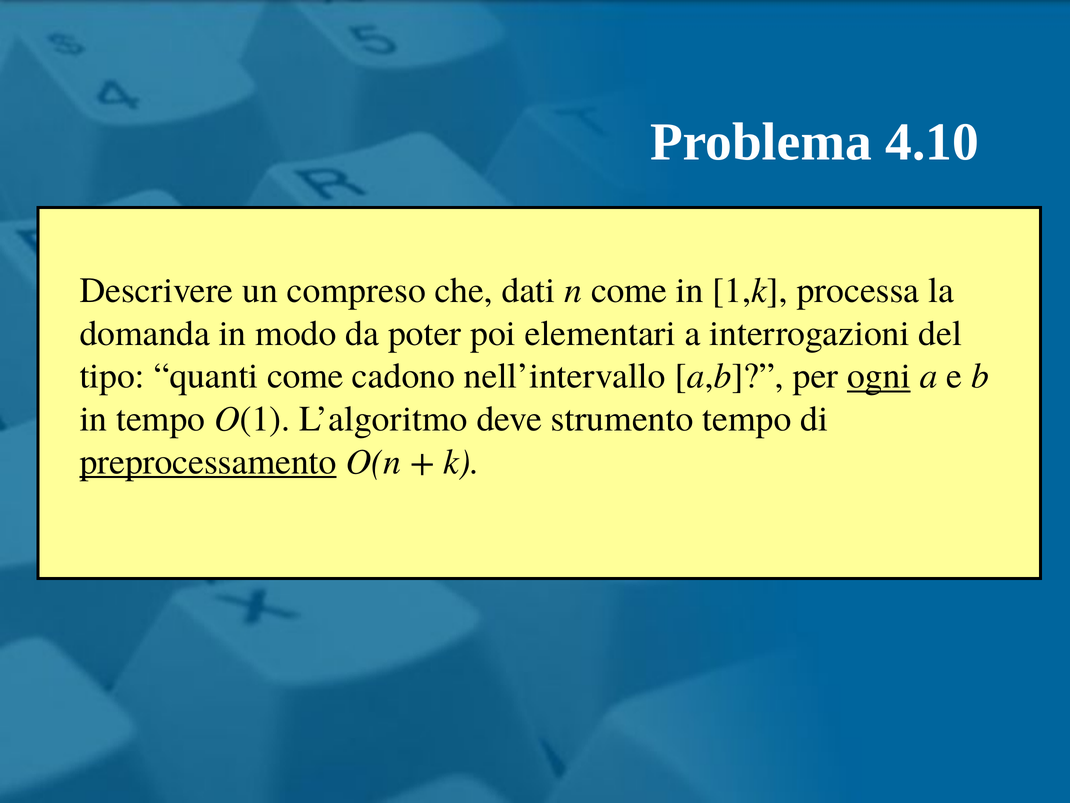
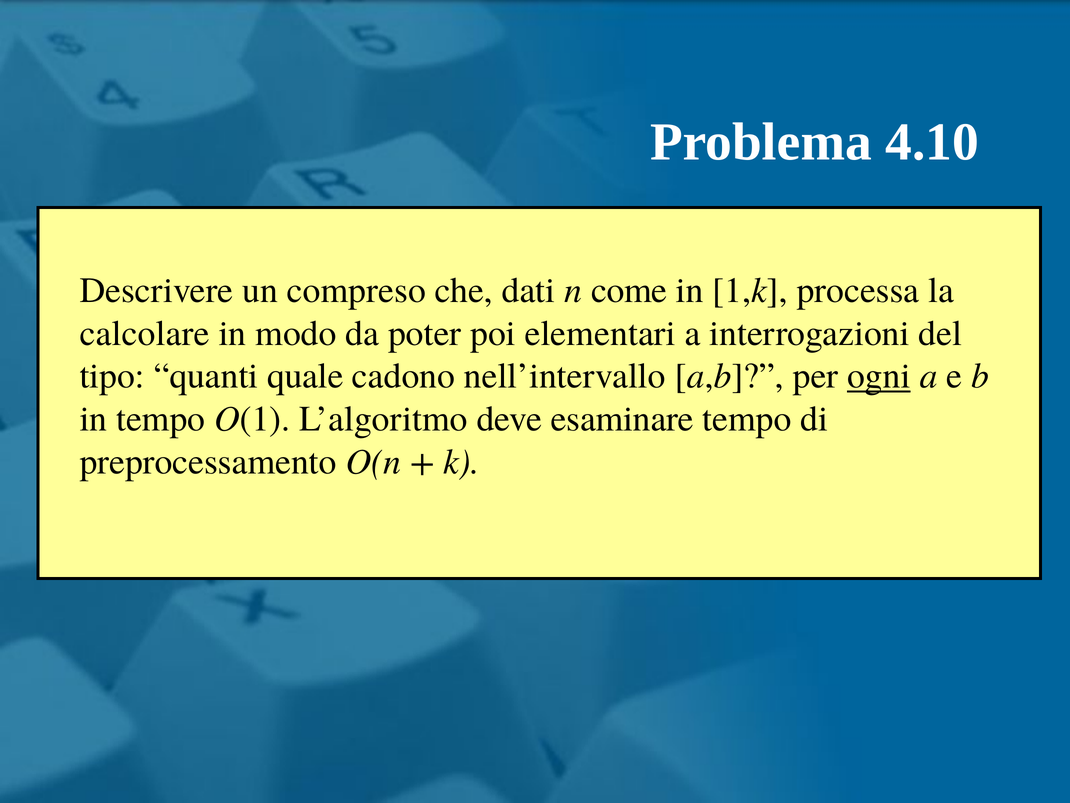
domanda: domanda -> calcolare
quanti come: come -> quale
strumento: strumento -> esaminare
preprocessamento underline: present -> none
